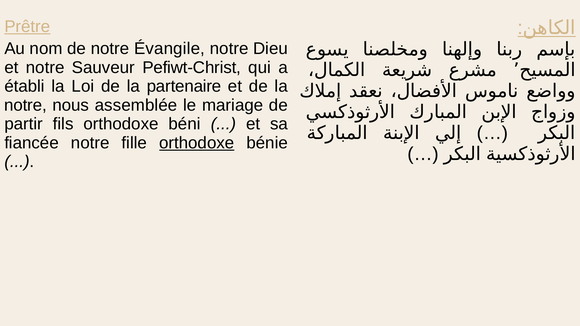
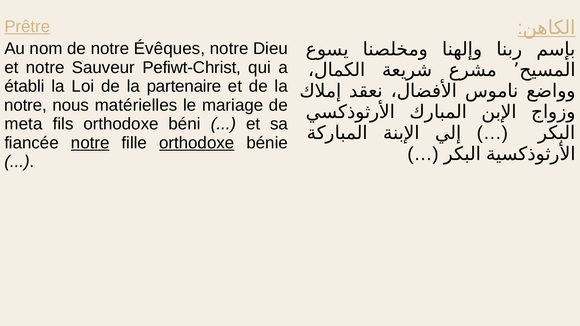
Évangile: Évangile -> Évêques
assemblée: assemblée -> matérielles
partir: partir -> meta
notre at (90, 143) underline: none -> present
